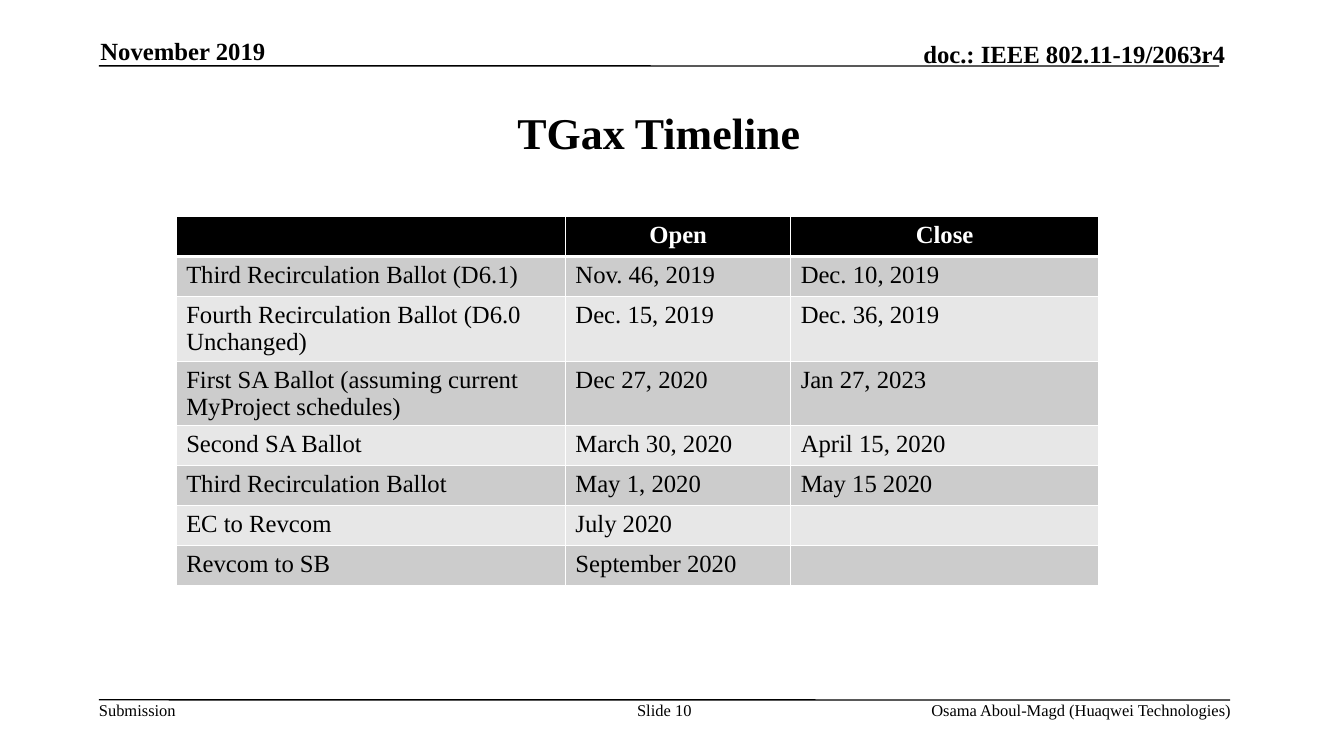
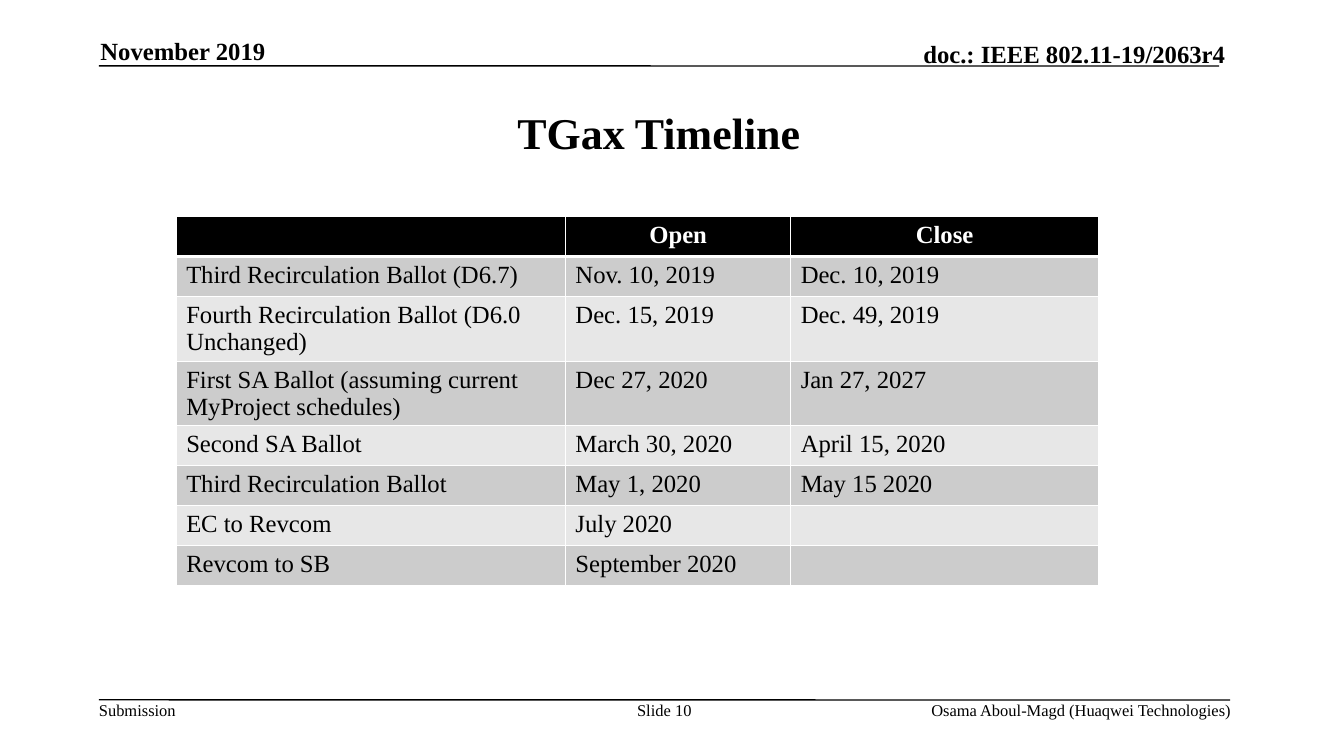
D6.1: D6.1 -> D6.7
Nov 46: 46 -> 10
36: 36 -> 49
2023: 2023 -> 2027
